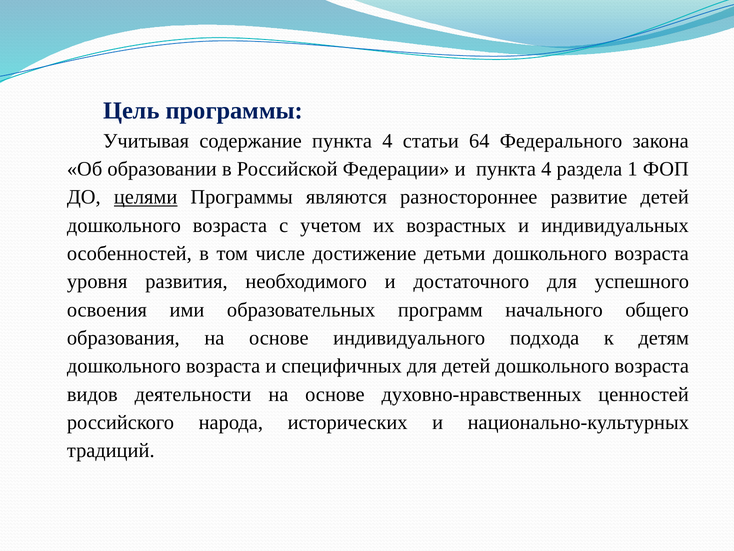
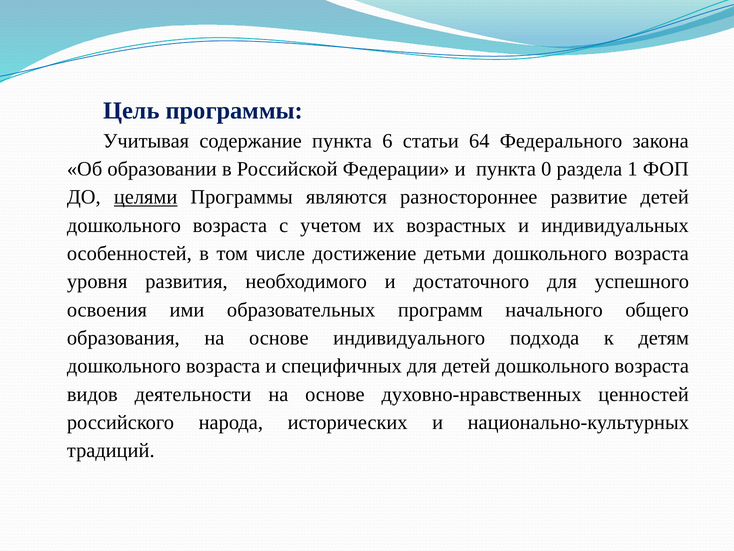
содержание пункта 4: 4 -> 6
и пункта 4: 4 -> 0
